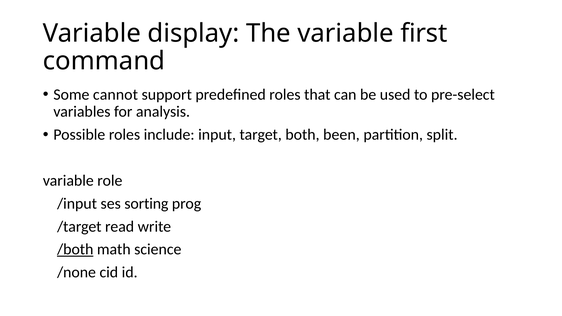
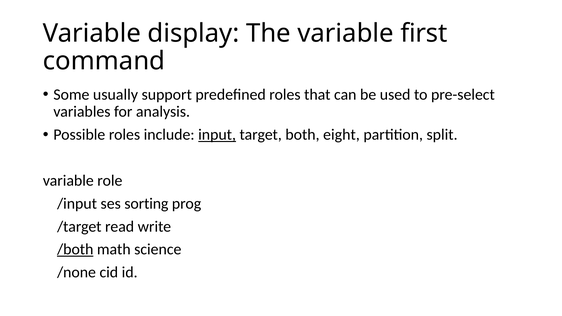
cannot: cannot -> usually
input underline: none -> present
been: been -> eight
